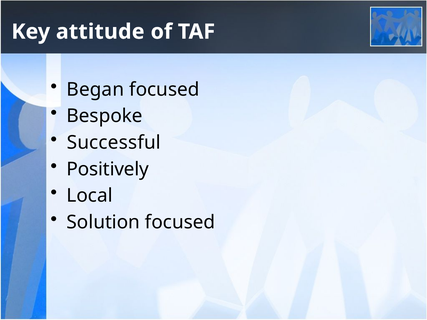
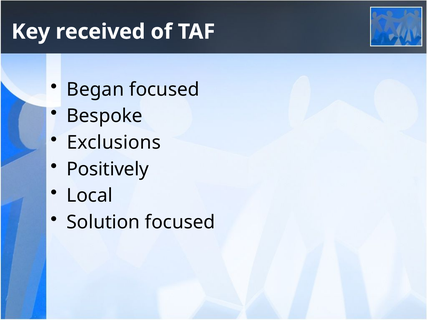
attitude: attitude -> received
Successful: Successful -> Exclusions
